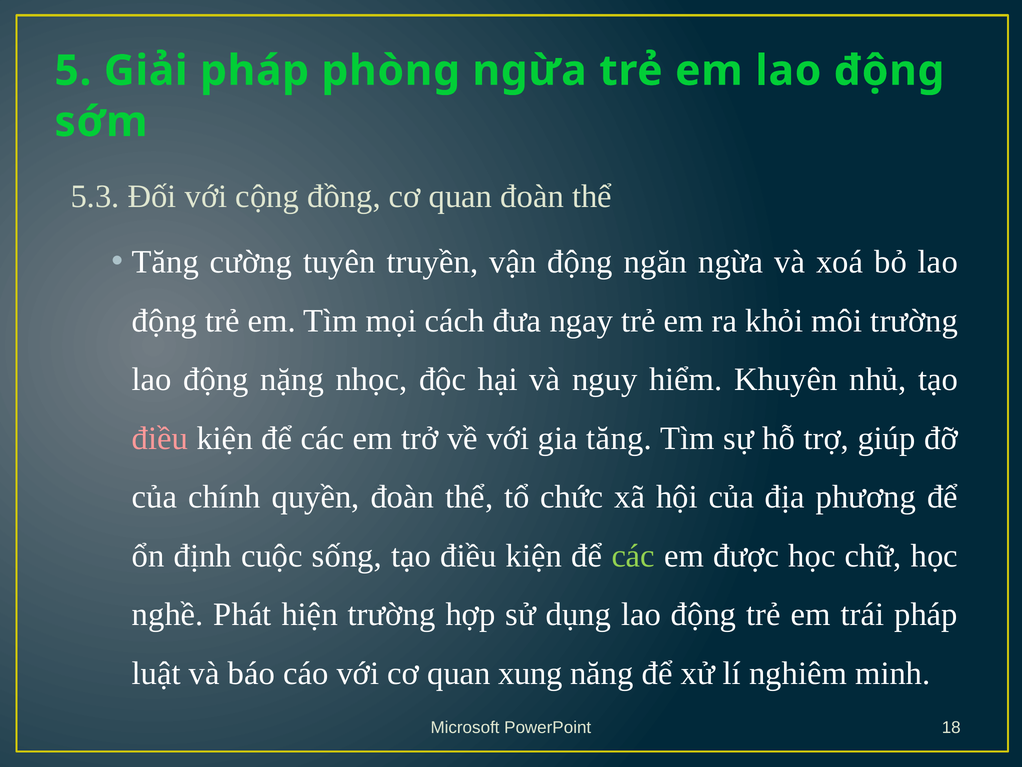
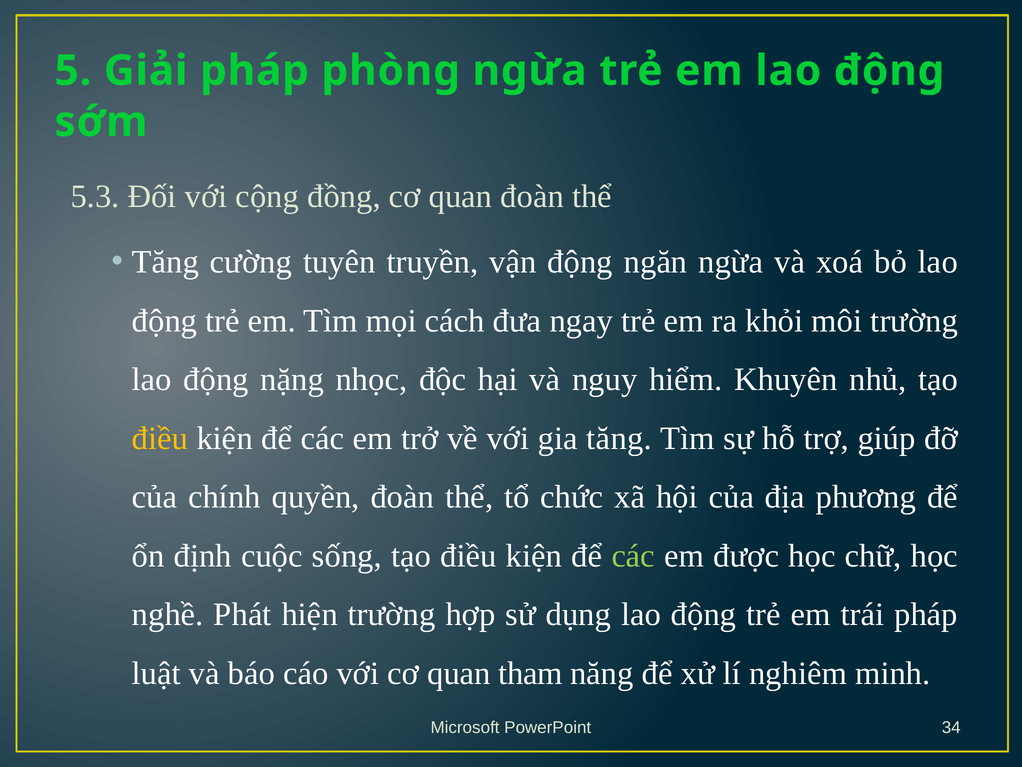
điều at (160, 438) colour: pink -> yellow
xung: xung -> tham
18: 18 -> 34
